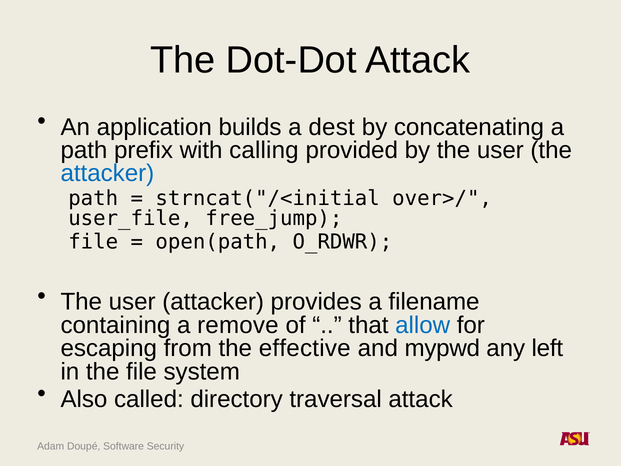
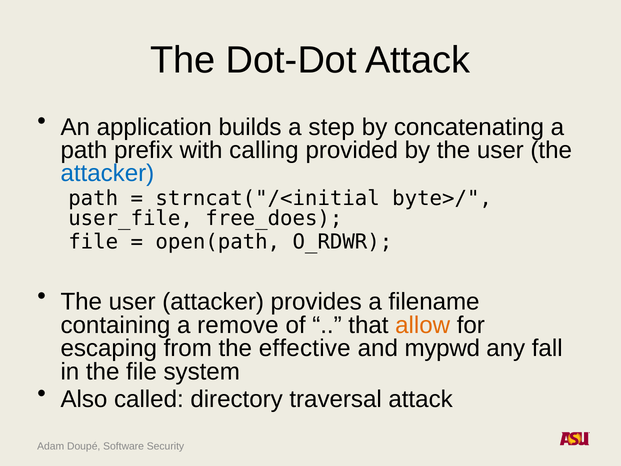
dest: dest -> step
over>/: over>/ -> byte>/
free_jump: free_jump -> free_does
allow colour: blue -> orange
left: left -> fall
